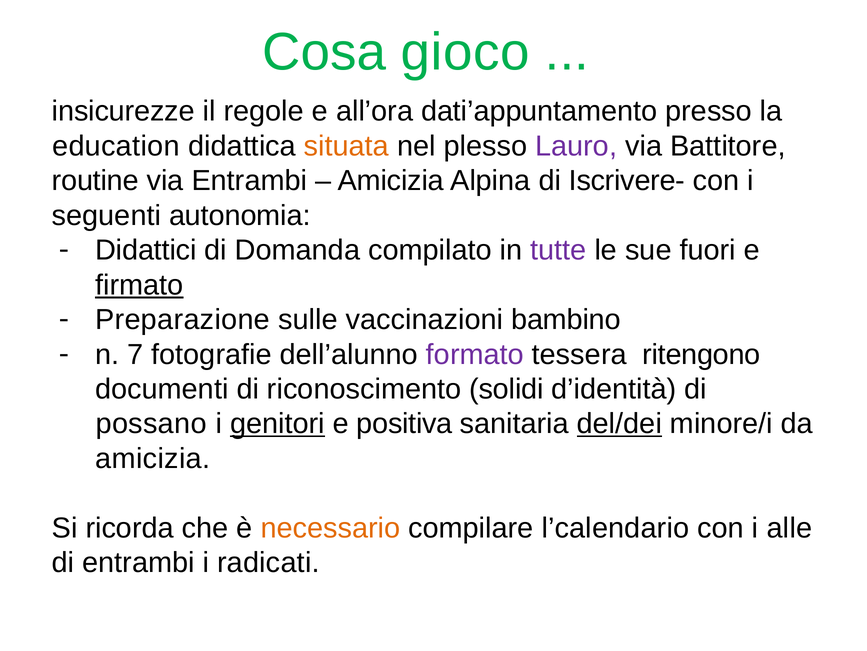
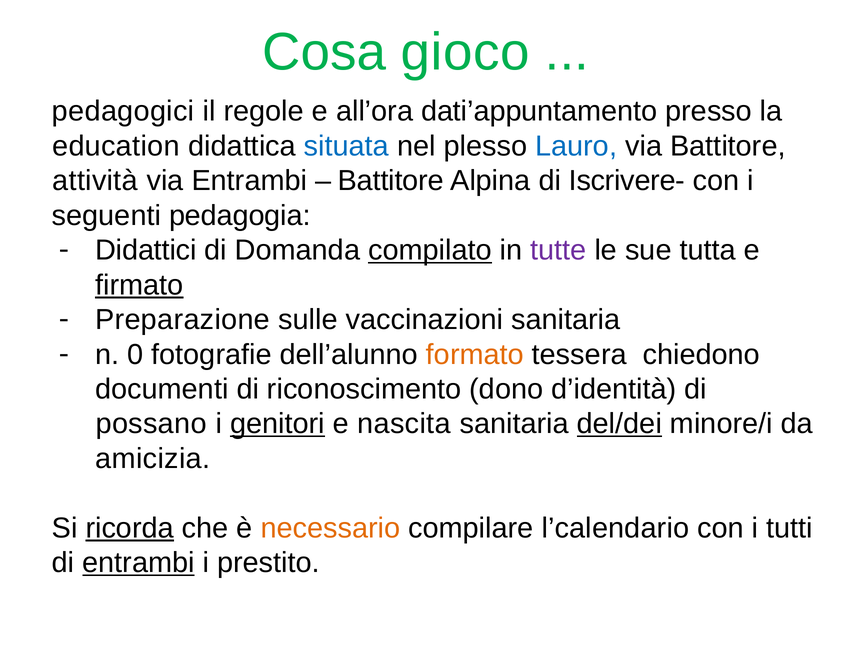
insicurezze: insicurezze -> pedagogici
situata colour: orange -> blue
Lauro colour: purple -> blue
routine: routine -> attività
Amicizia at (391, 181): Amicizia -> Battitore
autonomia: autonomia -> pedagogia
compilato underline: none -> present
fuori: fuori -> tutta
vaccinazioni bambino: bambino -> sanitaria
7: 7 -> 0
formato colour: purple -> orange
ritengono: ritengono -> chiedono
solidi: solidi -> dono
positiva: positiva -> nascita
ricorda underline: none -> present
alle: alle -> tutti
entrambi at (139, 562) underline: none -> present
radicati: radicati -> prestito
